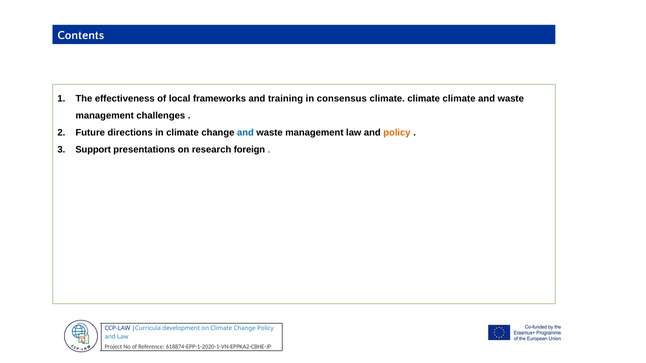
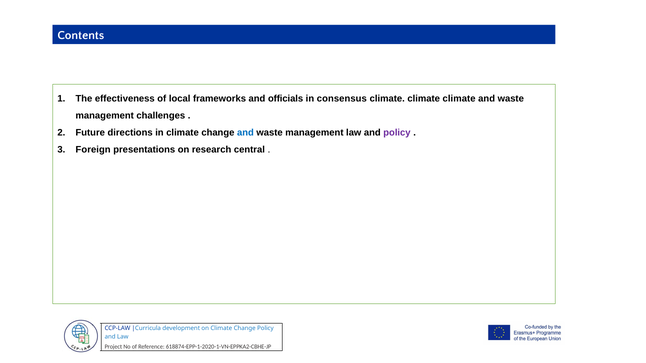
training: training -> officials
policy at (397, 133) colour: orange -> purple
Support: Support -> Foreign
foreign: foreign -> central
